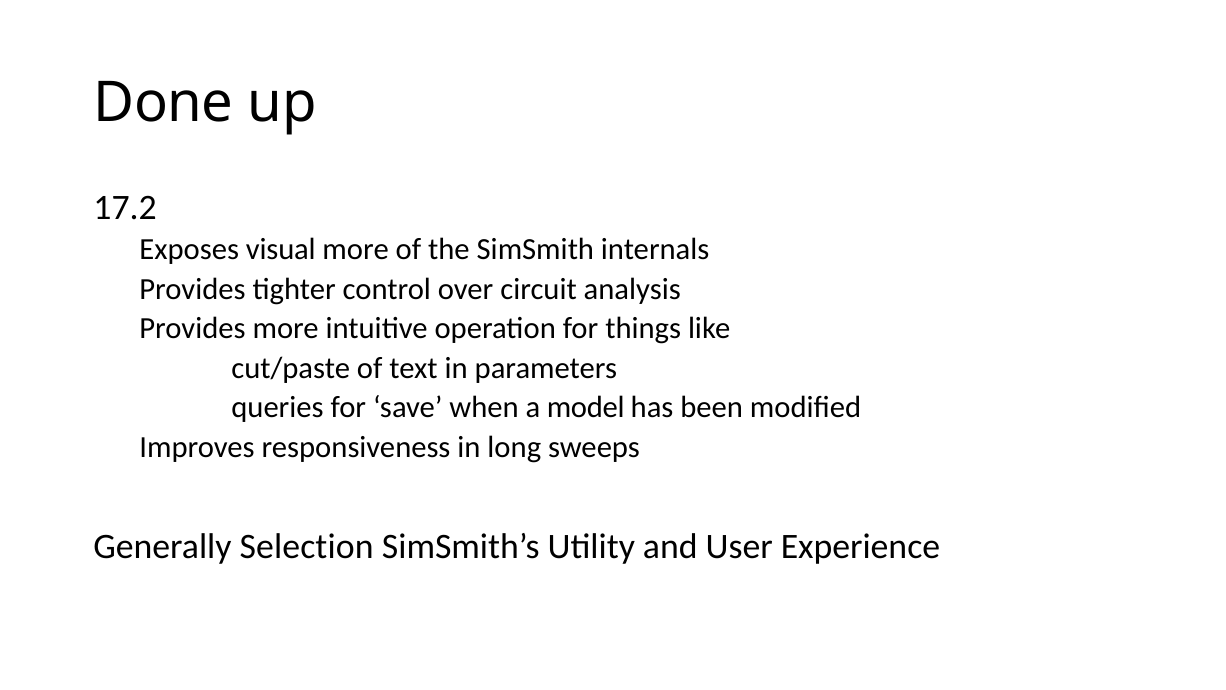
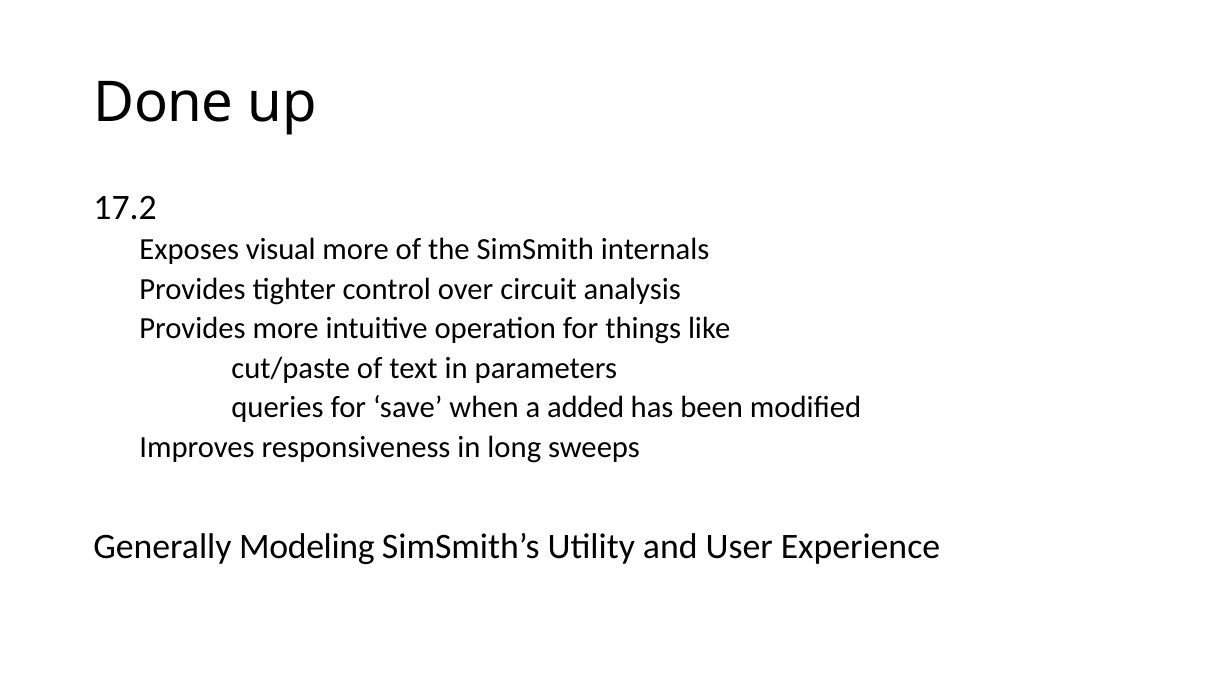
model: model -> added
Selection: Selection -> Modeling
